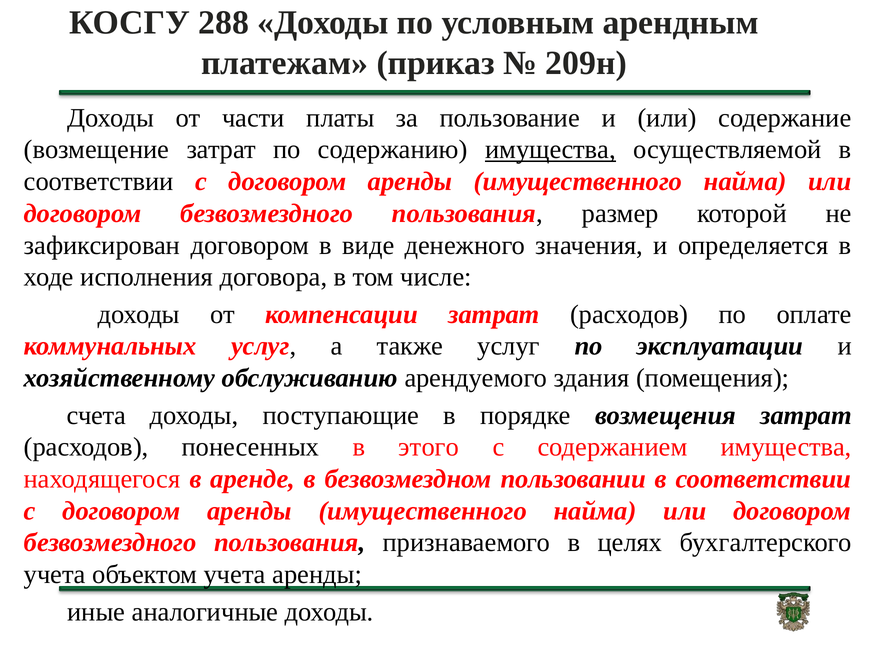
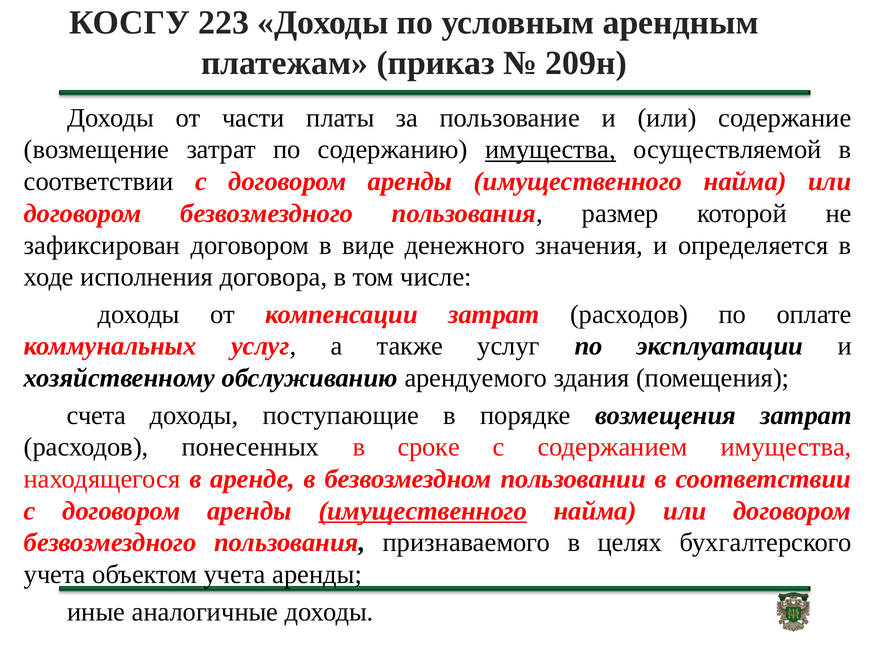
288: 288 -> 223
этого: этого -> сроке
имущественного at (423, 511) underline: none -> present
